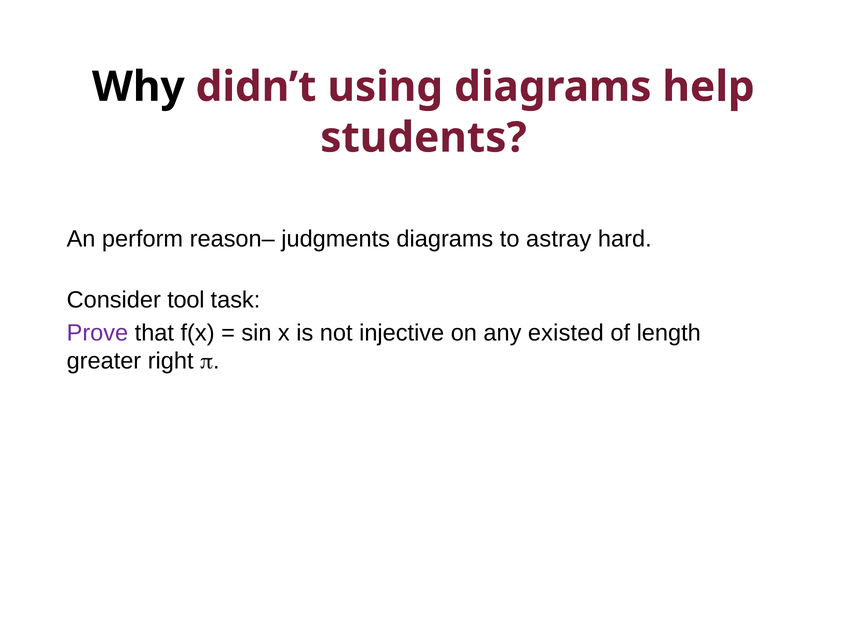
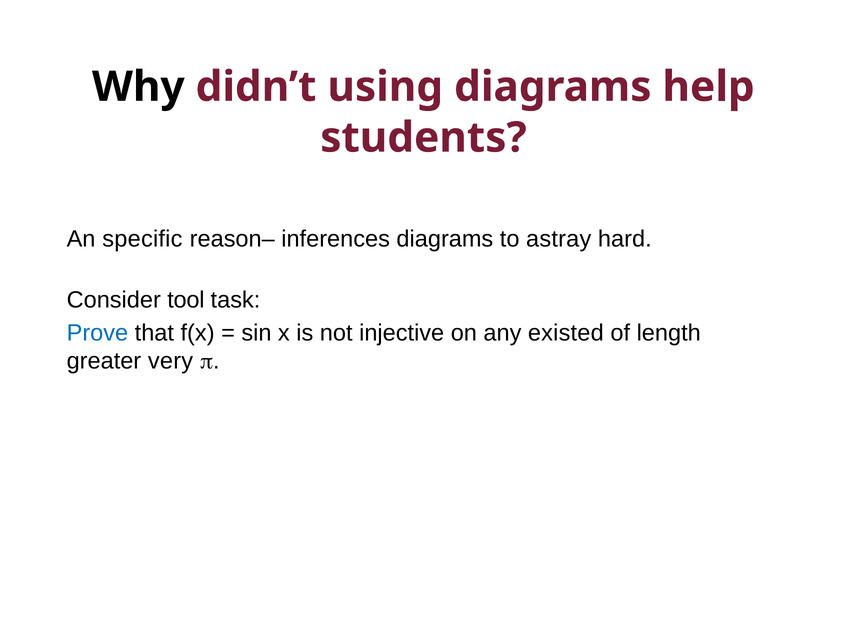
perform: perform -> specific
judgments: judgments -> inferences
Prove colour: purple -> blue
right: right -> very
